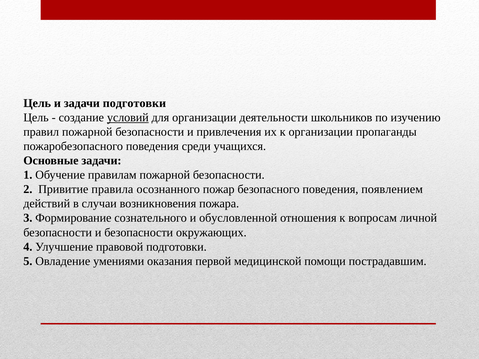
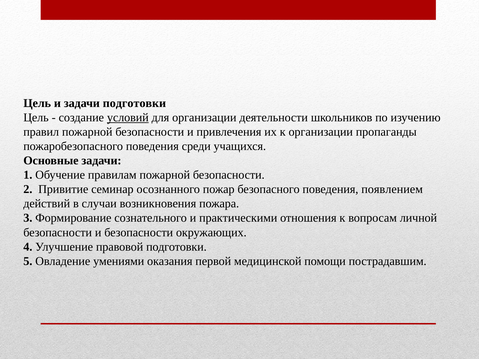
правила: правила -> семинар
обусловленной: обусловленной -> практическими
